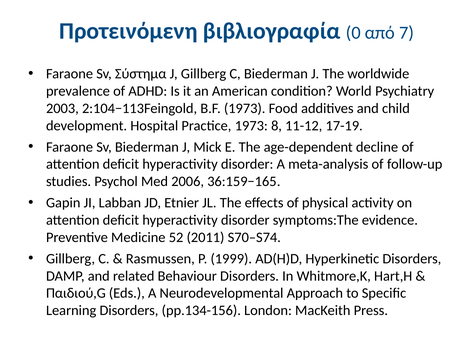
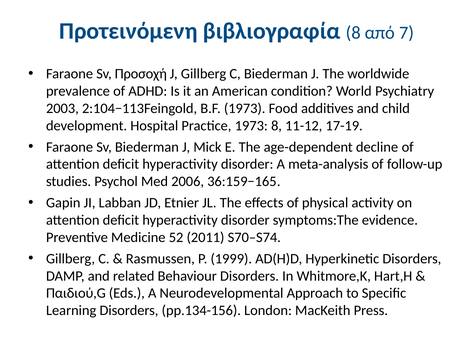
βιβλιογραφία 0: 0 -> 8
Σύστημα: Σύστημα -> Προσοχή
